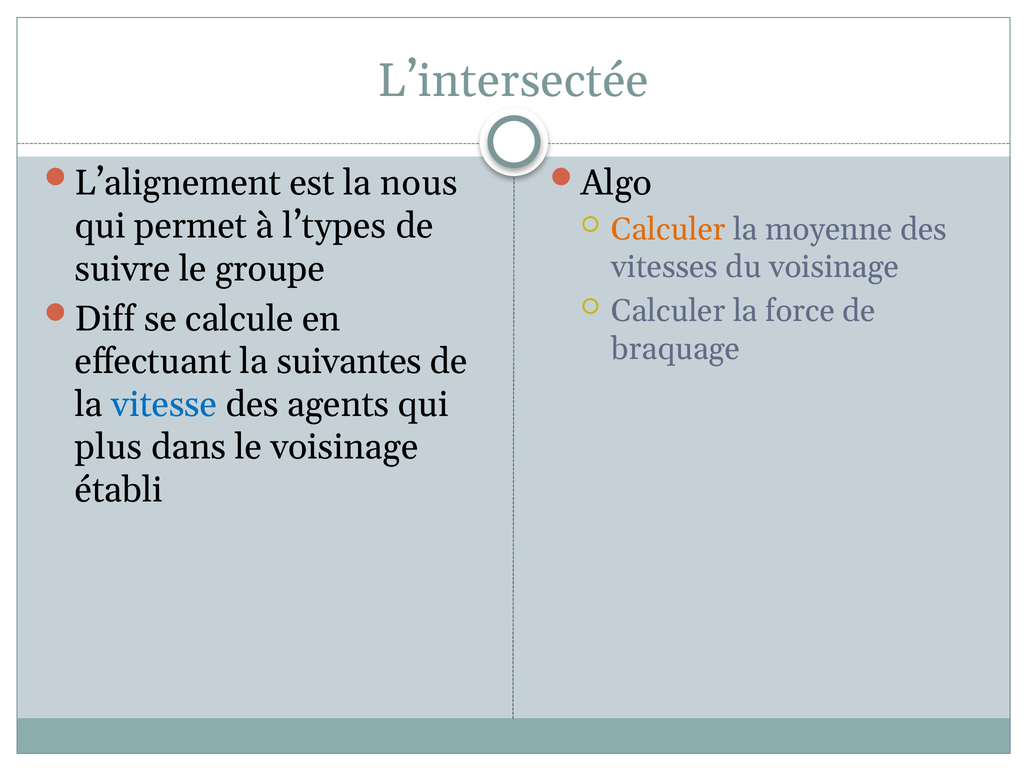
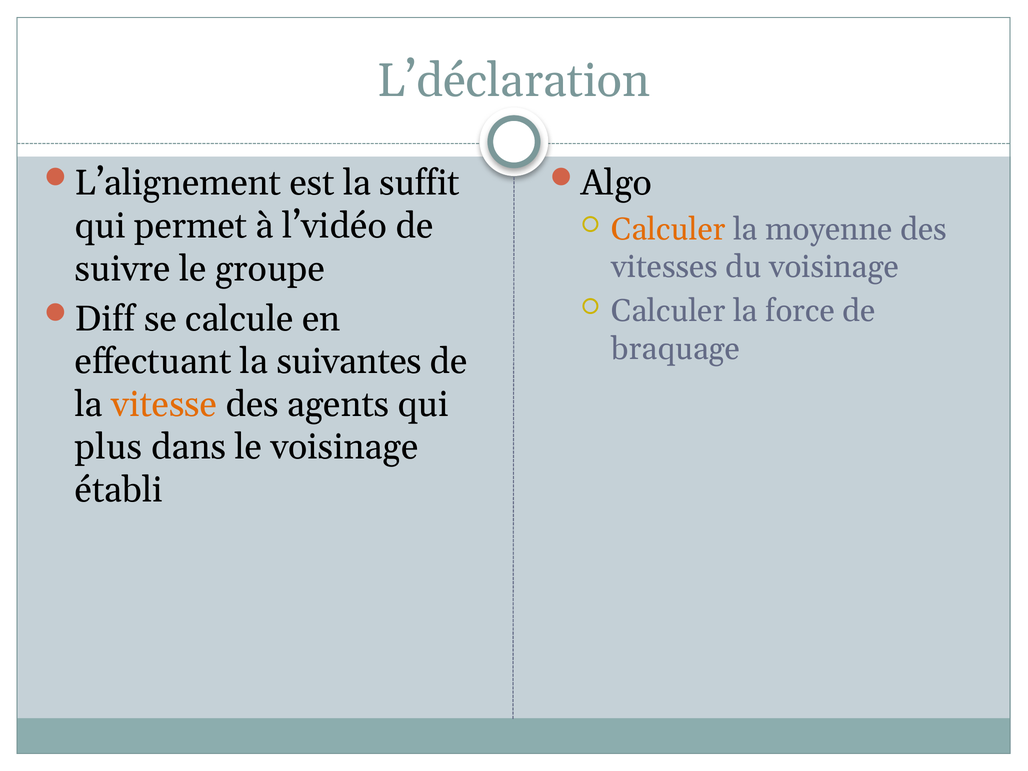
L’intersectée: L’intersectée -> L’déclaration
nous: nous -> suffit
l’types: l’types -> l’vidéo
vitesse colour: blue -> orange
